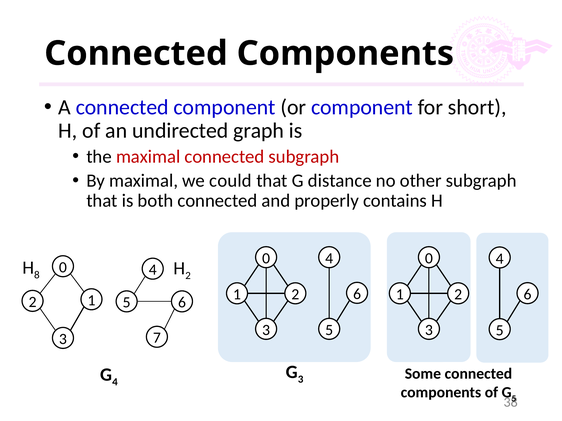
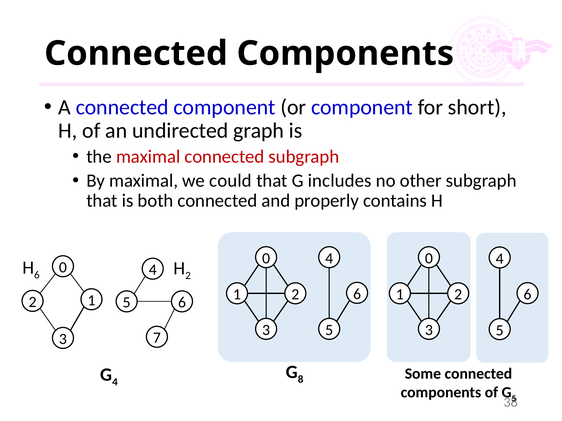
distance: distance -> includes
H 8: 8 -> 6
G 3: 3 -> 8
